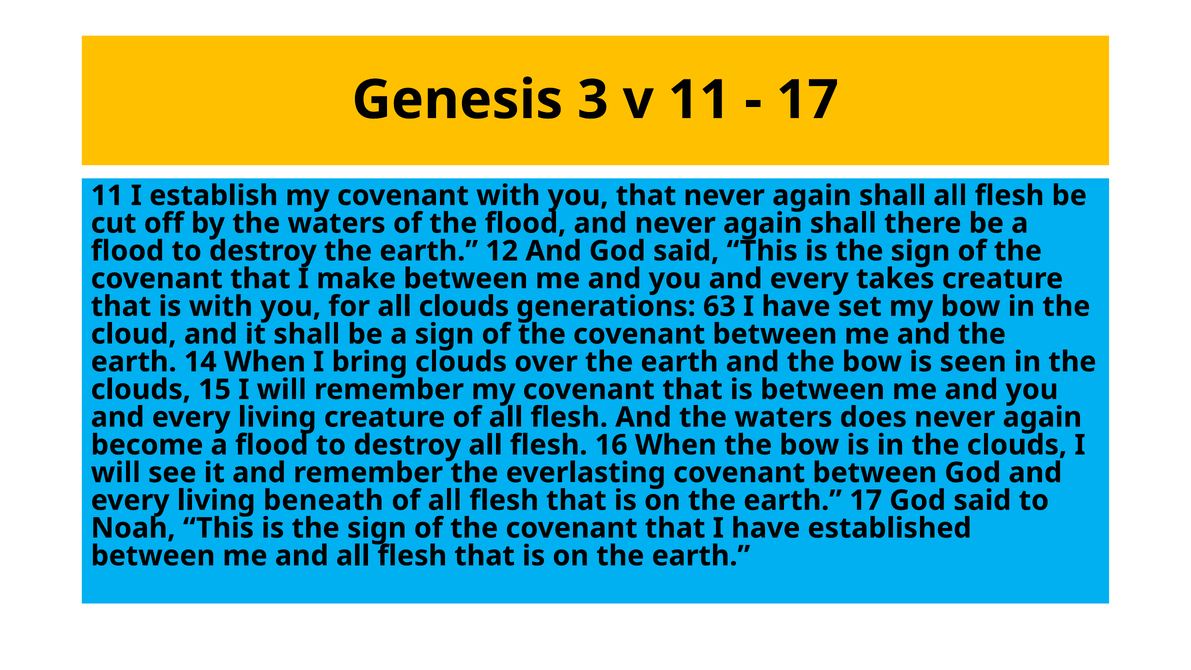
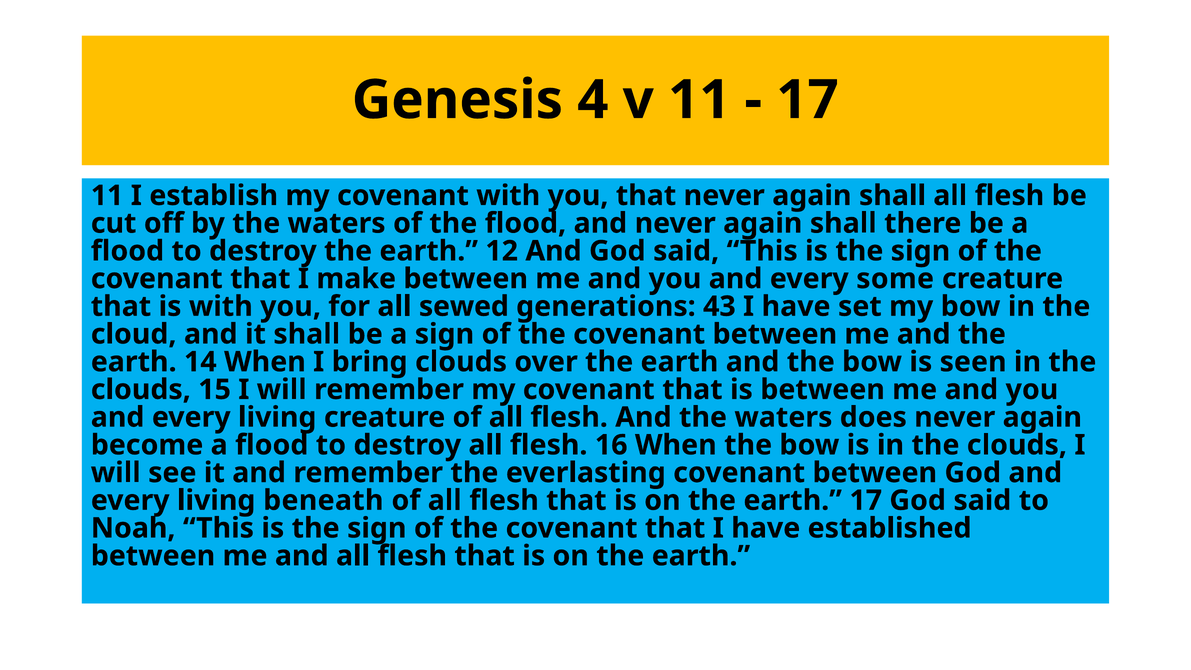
3: 3 -> 4
takes: takes -> some
all clouds: clouds -> sewed
63: 63 -> 43
